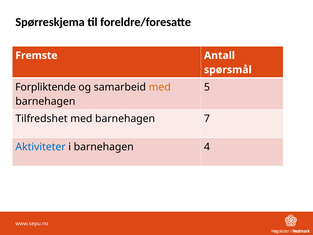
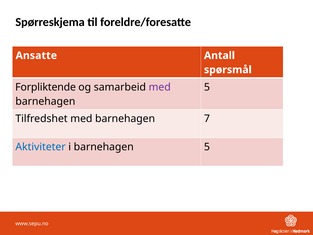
Fremste: Fremste -> Ansatte
med at (160, 87) colour: orange -> purple
i barnehagen 4: 4 -> 5
